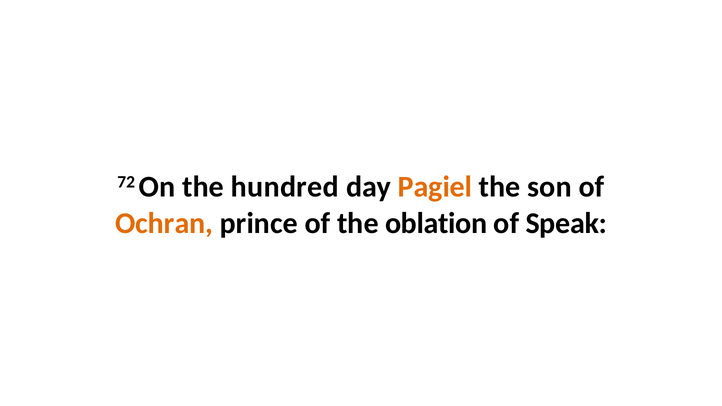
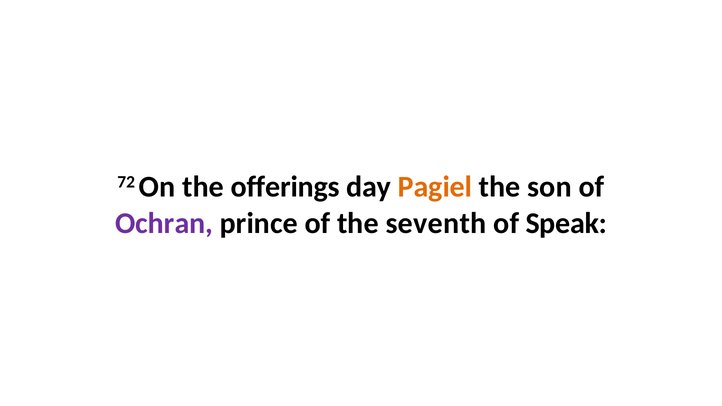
hundred: hundred -> offerings
Ochran colour: orange -> purple
oblation: oblation -> seventh
